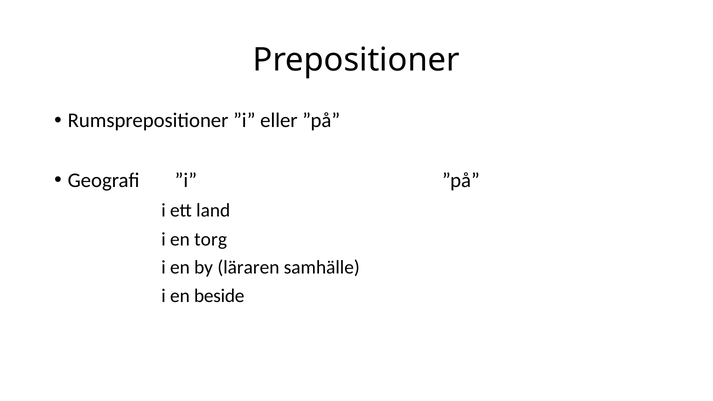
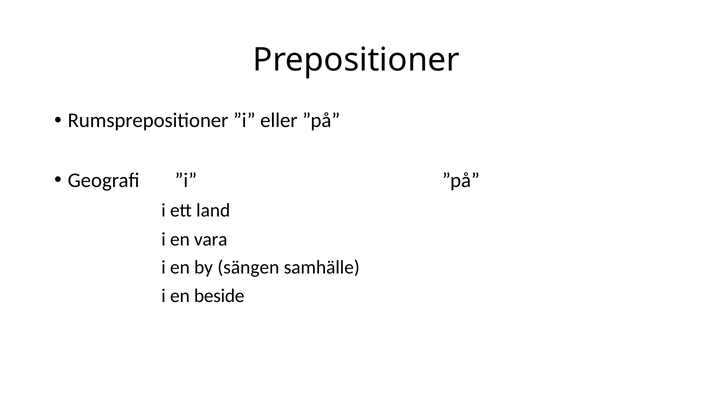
torg: torg -> vara
läraren: läraren -> sängen
